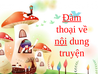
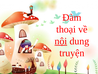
Đàm underline: present -> none
